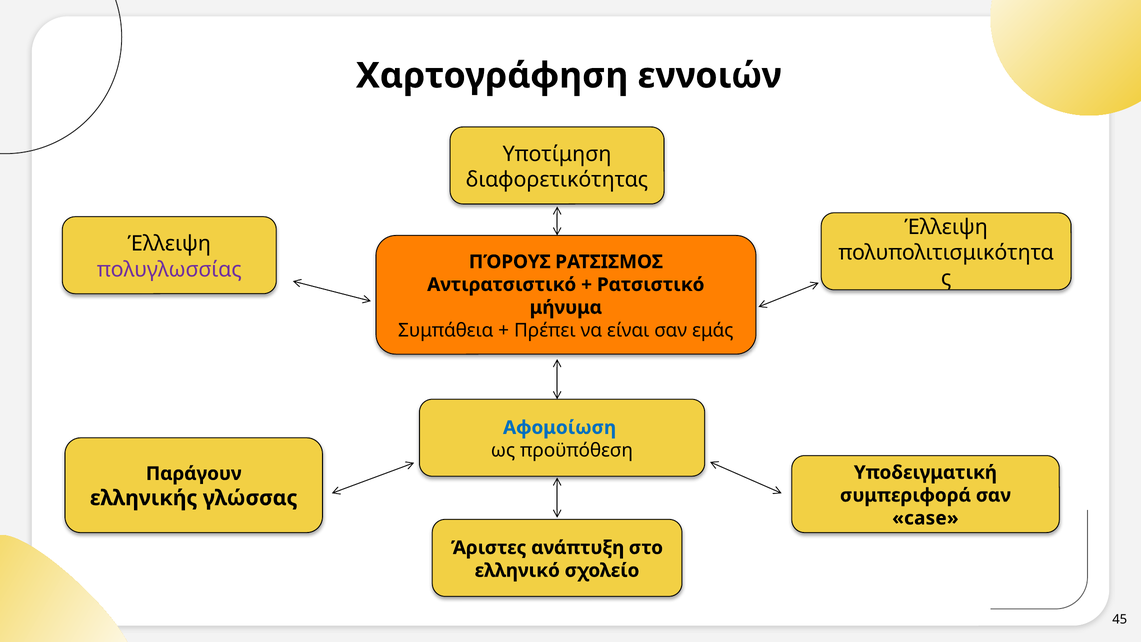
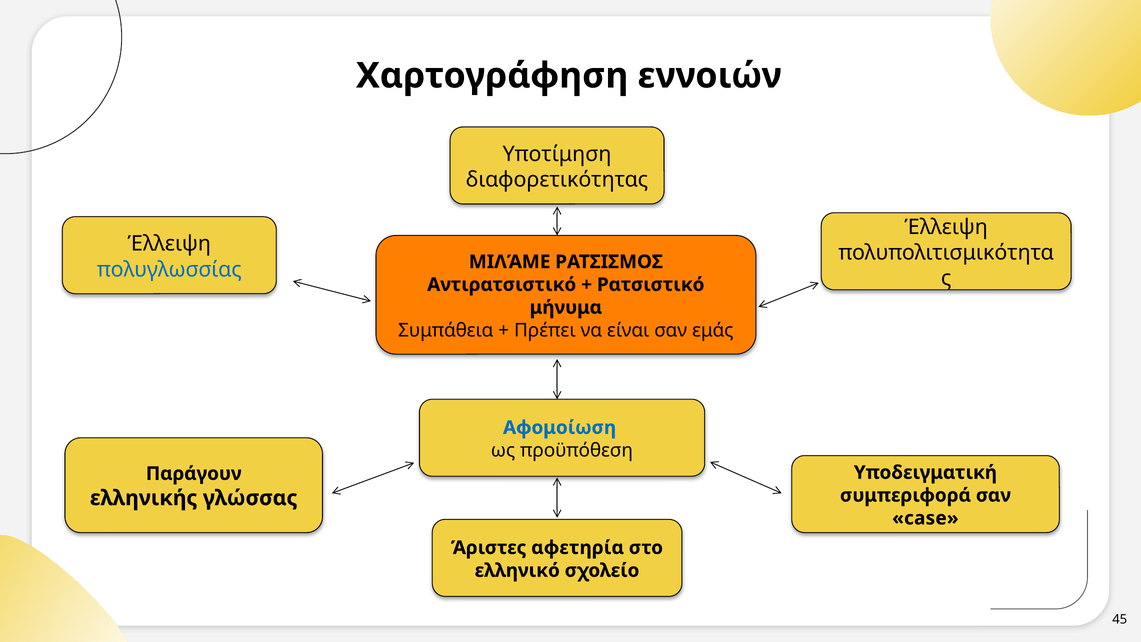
ΠΌΡΟΥΣ: ΠΌΡΟΥΣ -> ΜΙΛΆΜΕ
πολυγλωσσίας colour: purple -> blue
ανάπτυξη: ανάπτυξη -> αφετηρία
